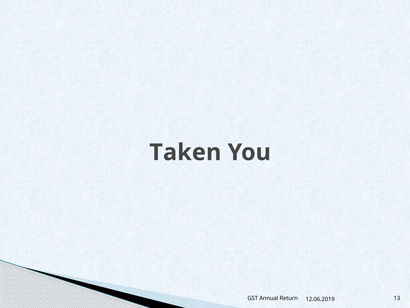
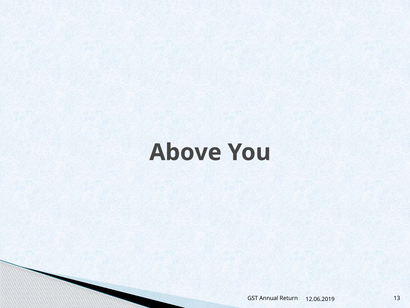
Taken: Taken -> Above
